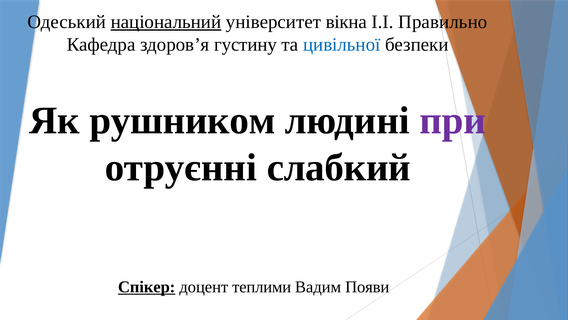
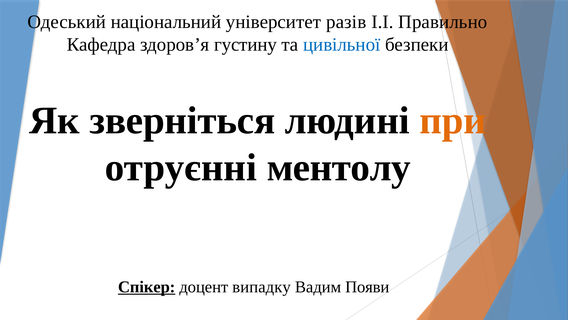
національний underline: present -> none
вікна: вікна -> разів
рушником: рушником -> зверніться
при colour: purple -> orange
слабкий: слабкий -> ментолу
теплими: теплими -> випадку
